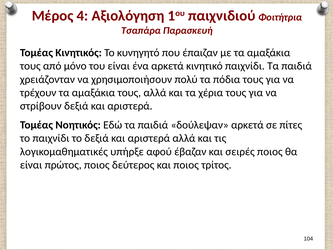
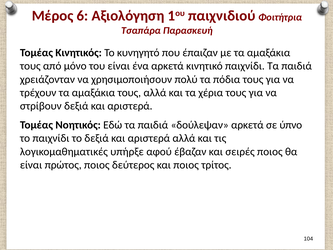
4: 4 -> 6
πίτες: πίτες -> ύπνο
